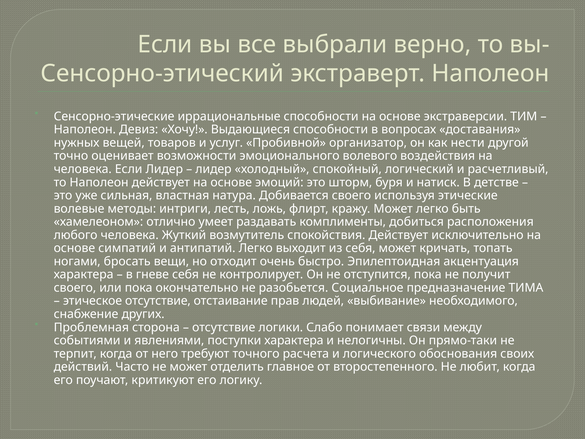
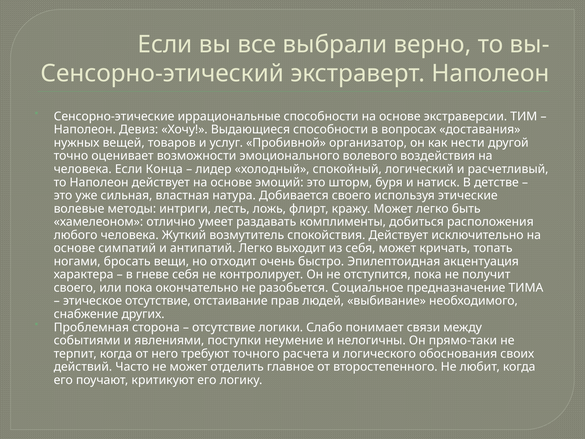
Если Лидер: Лидер -> Конца
поступки характера: характера -> неумение
